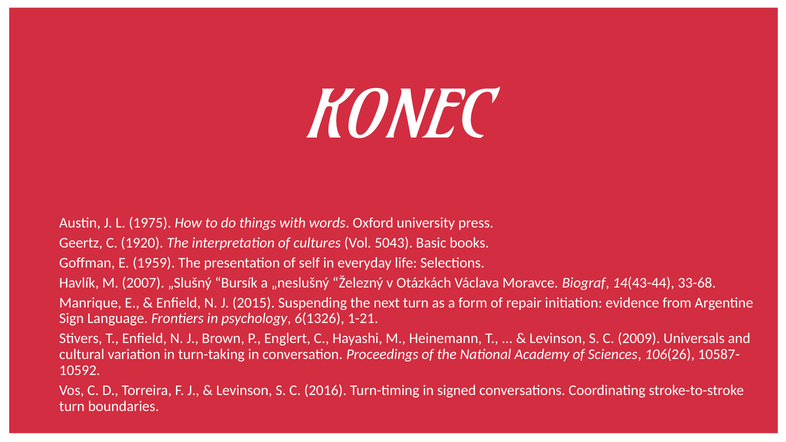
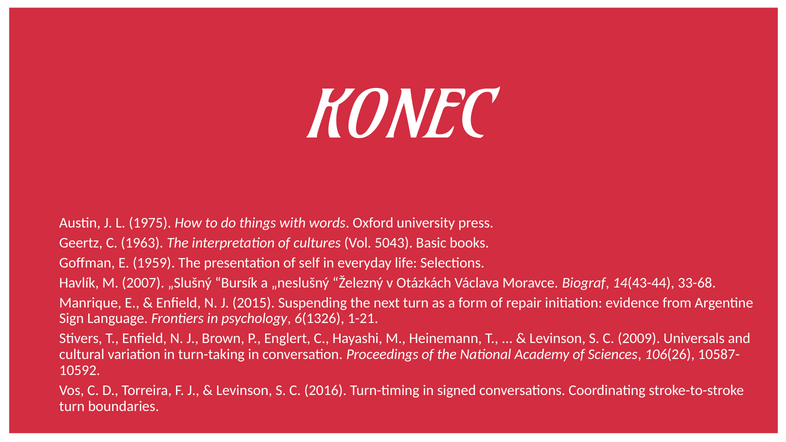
1920: 1920 -> 1963
